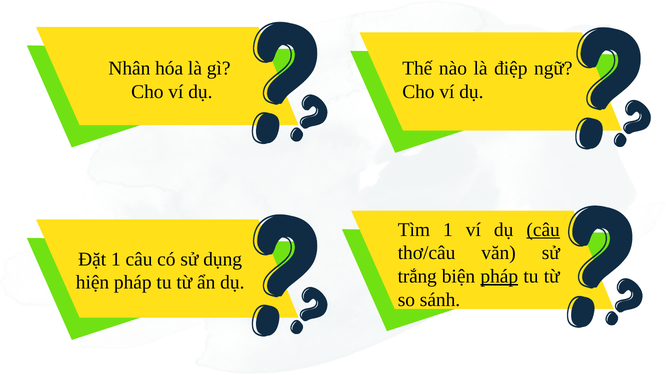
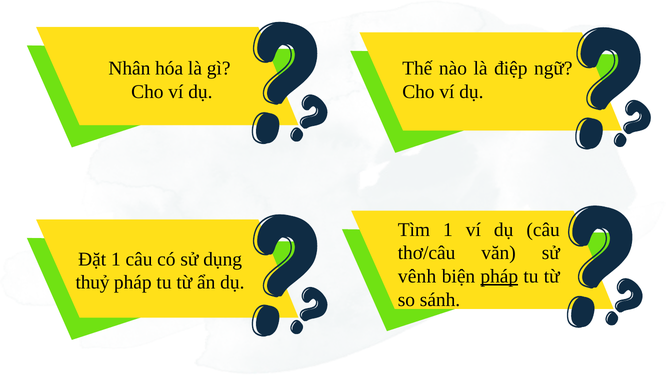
câu at (543, 229) underline: present -> none
trắng: trắng -> vênh
hiện: hiện -> thuỷ
